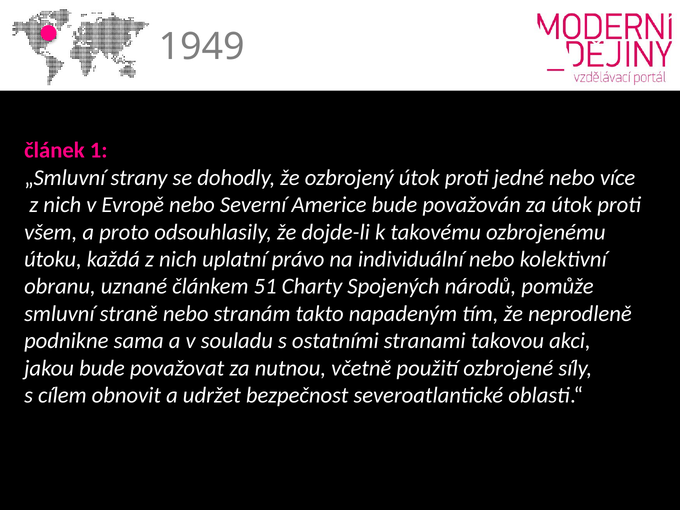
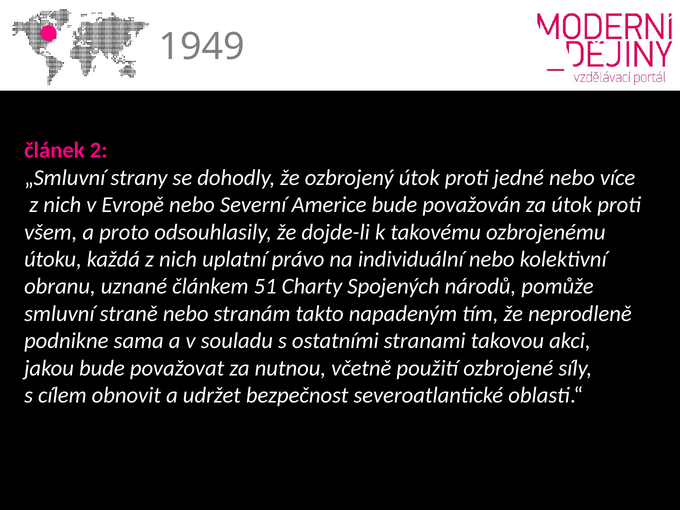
1: 1 -> 2
